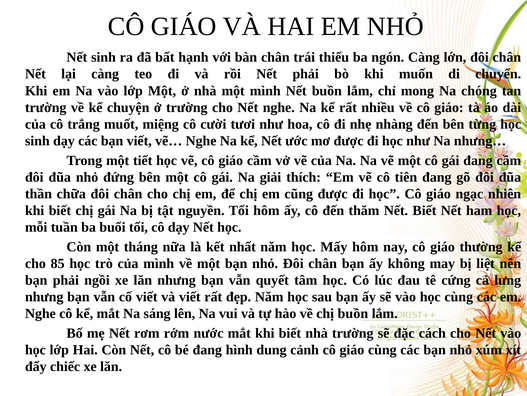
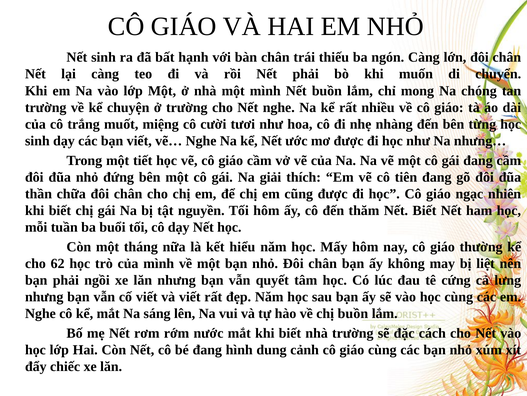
nhất: nhất -> hiểu
85: 85 -> 62
